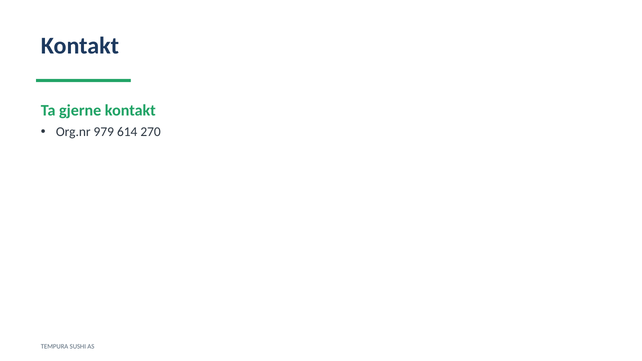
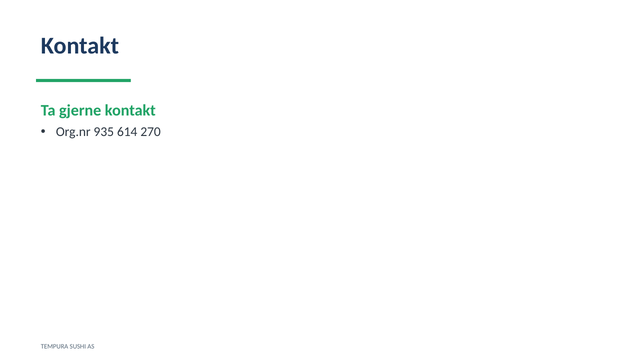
979: 979 -> 935
